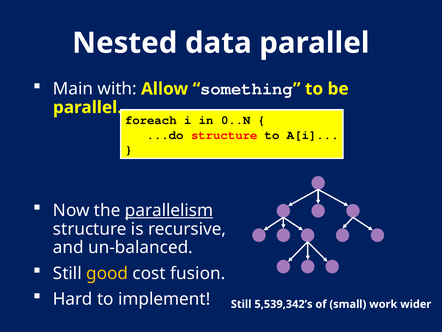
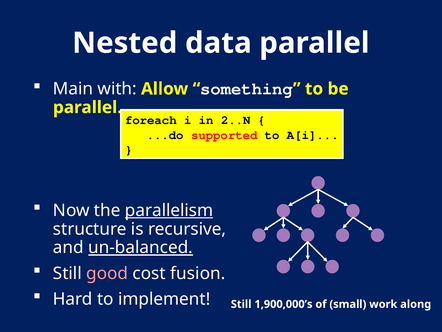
0..N: 0..N -> 2..N
...do structure: structure -> supported
un-balanced underline: none -> present
good colour: yellow -> pink
5,539,342’s: 5,539,342’s -> 1,900,000’s
wider: wider -> along
